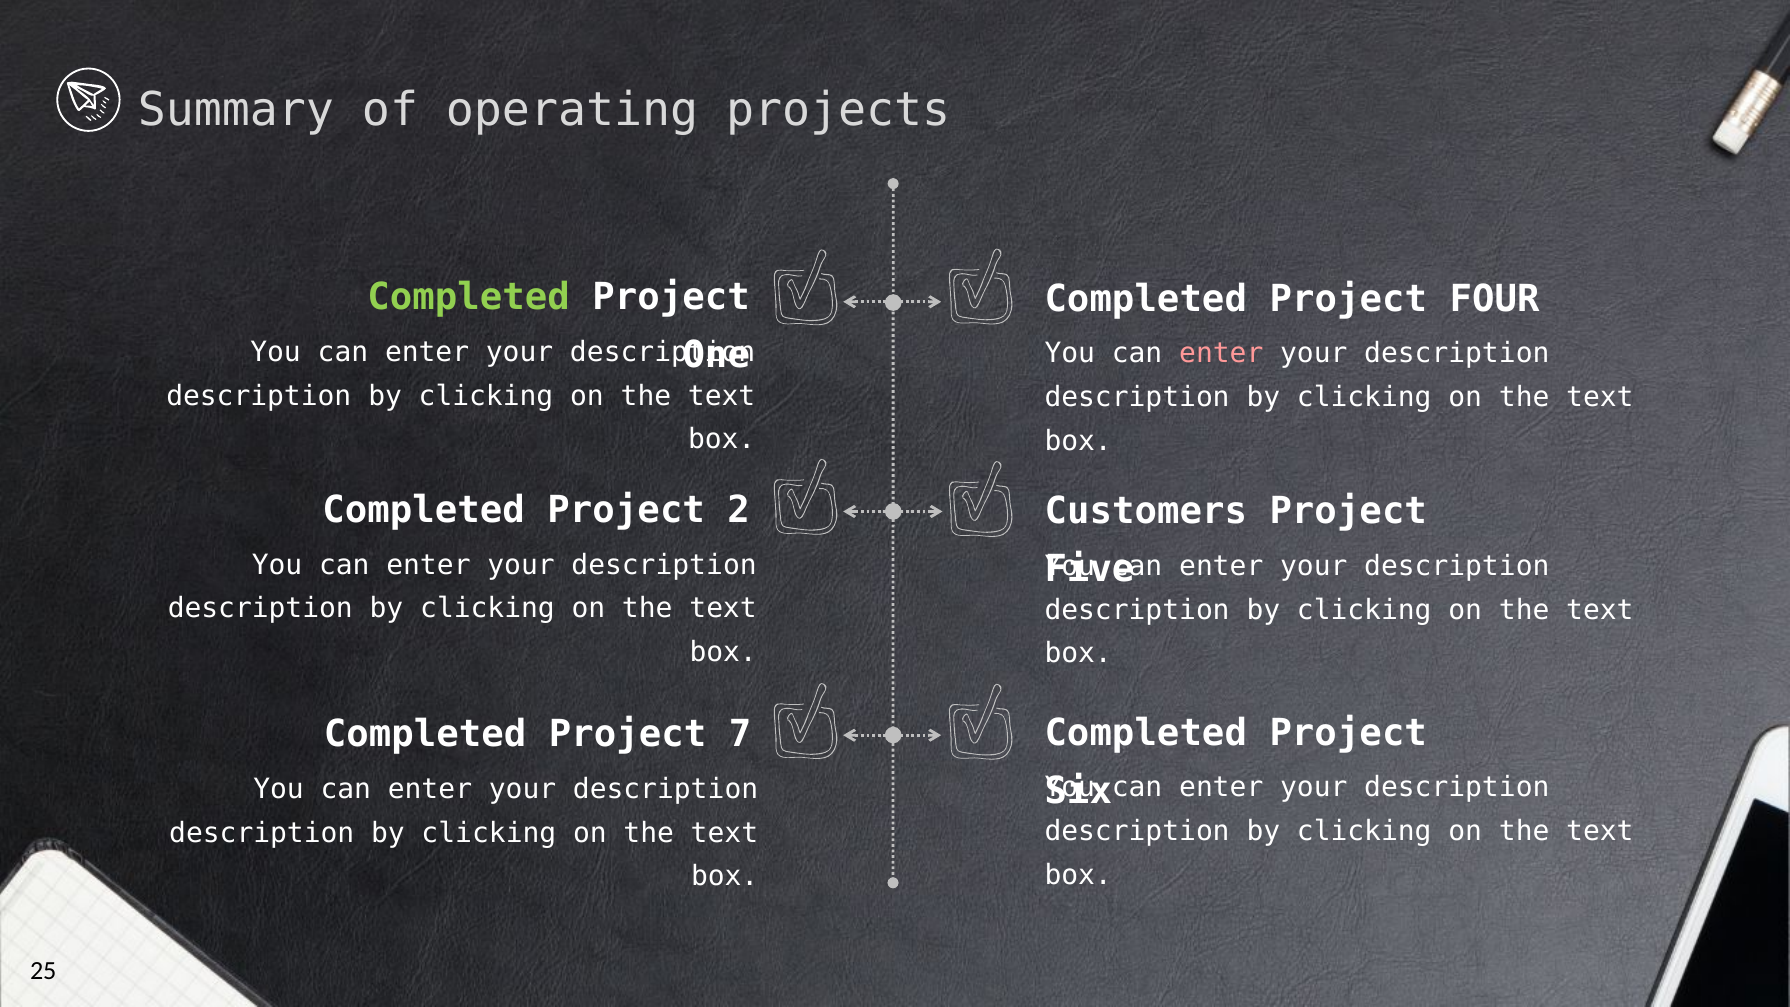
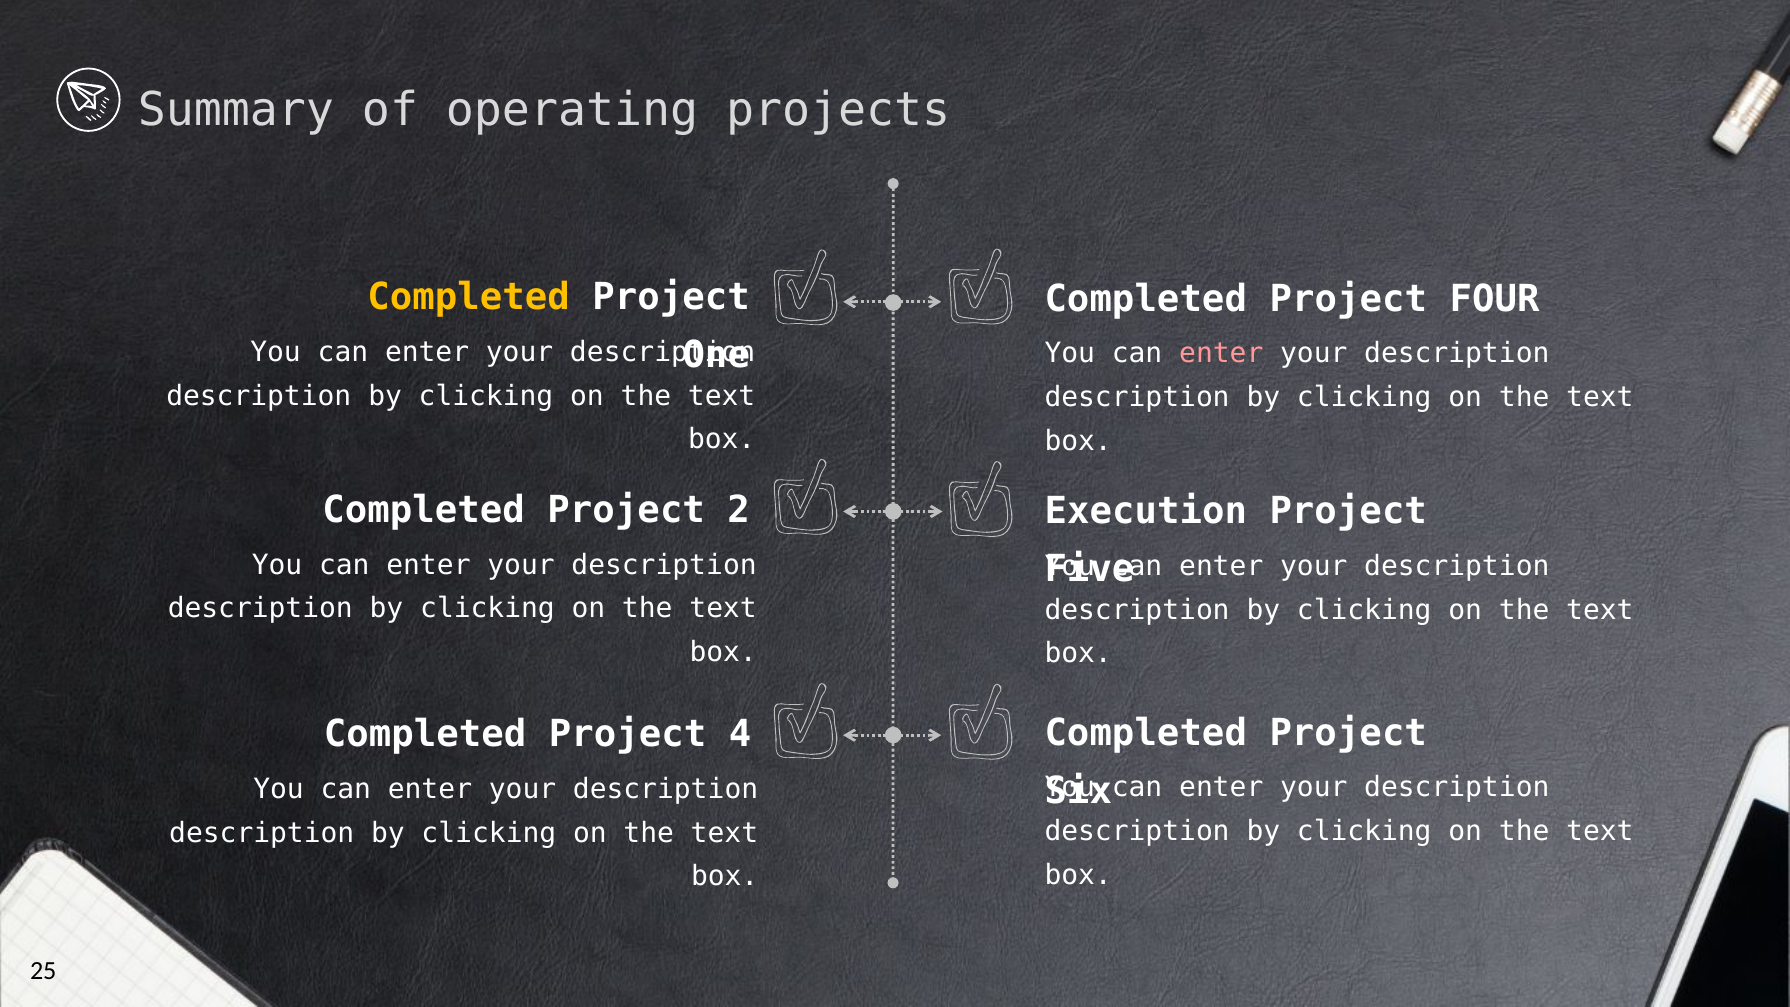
Completed at (469, 297) colour: light green -> yellow
Customers: Customers -> Execution
7: 7 -> 4
